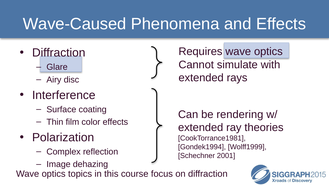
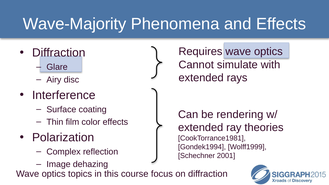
Wave-Caused: Wave-Caused -> Wave-Majority
